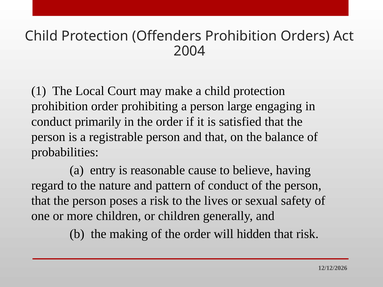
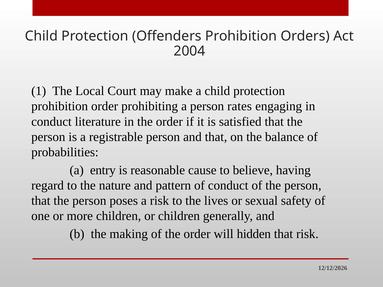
large: large -> rates
primarily: primarily -> literature
